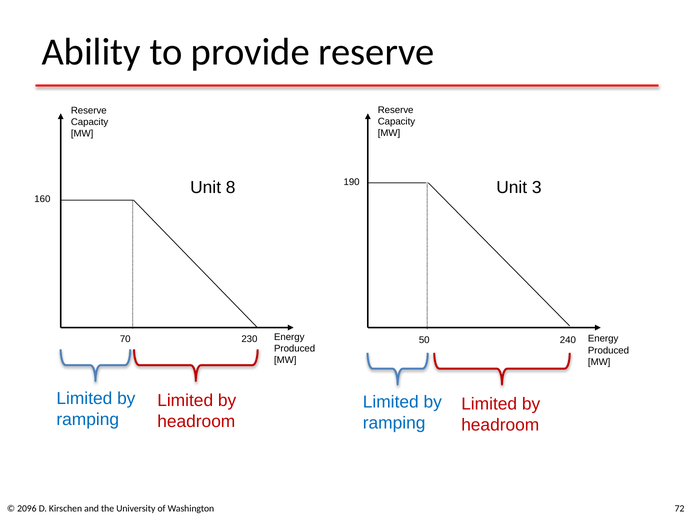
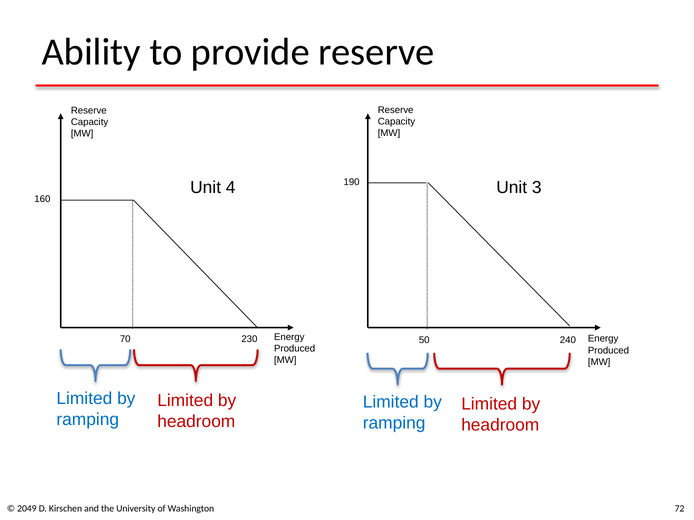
8: 8 -> 4
2096: 2096 -> 2049
